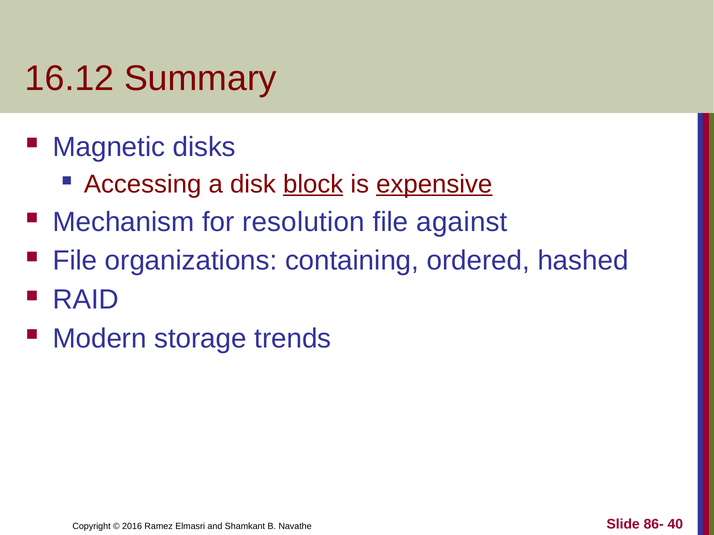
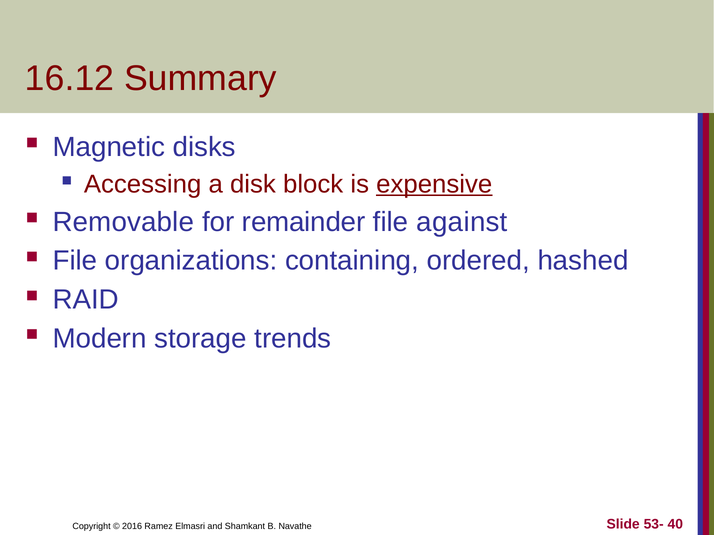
block underline: present -> none
Mechanism: Mechanism -> Removable
resolution: resolution -> remainder
86-: 86- -> 53-
